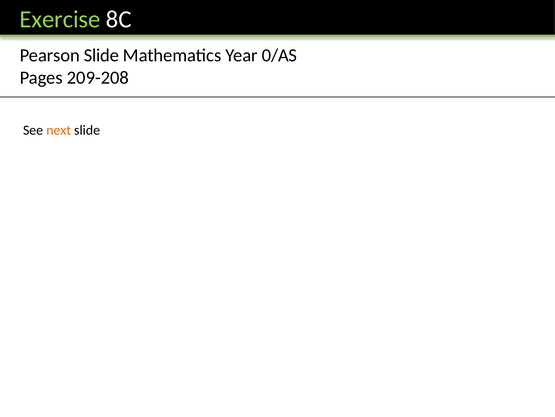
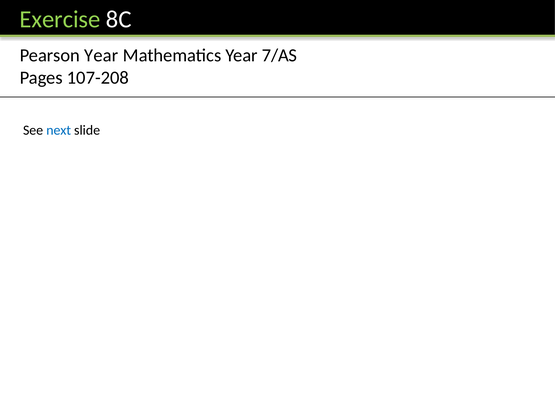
Pearson Slide: Slide -> Year
0/AS: 0/AS -> 7/AS
209-208: 209-208 -> 107-208
next colour: orange -> blue
